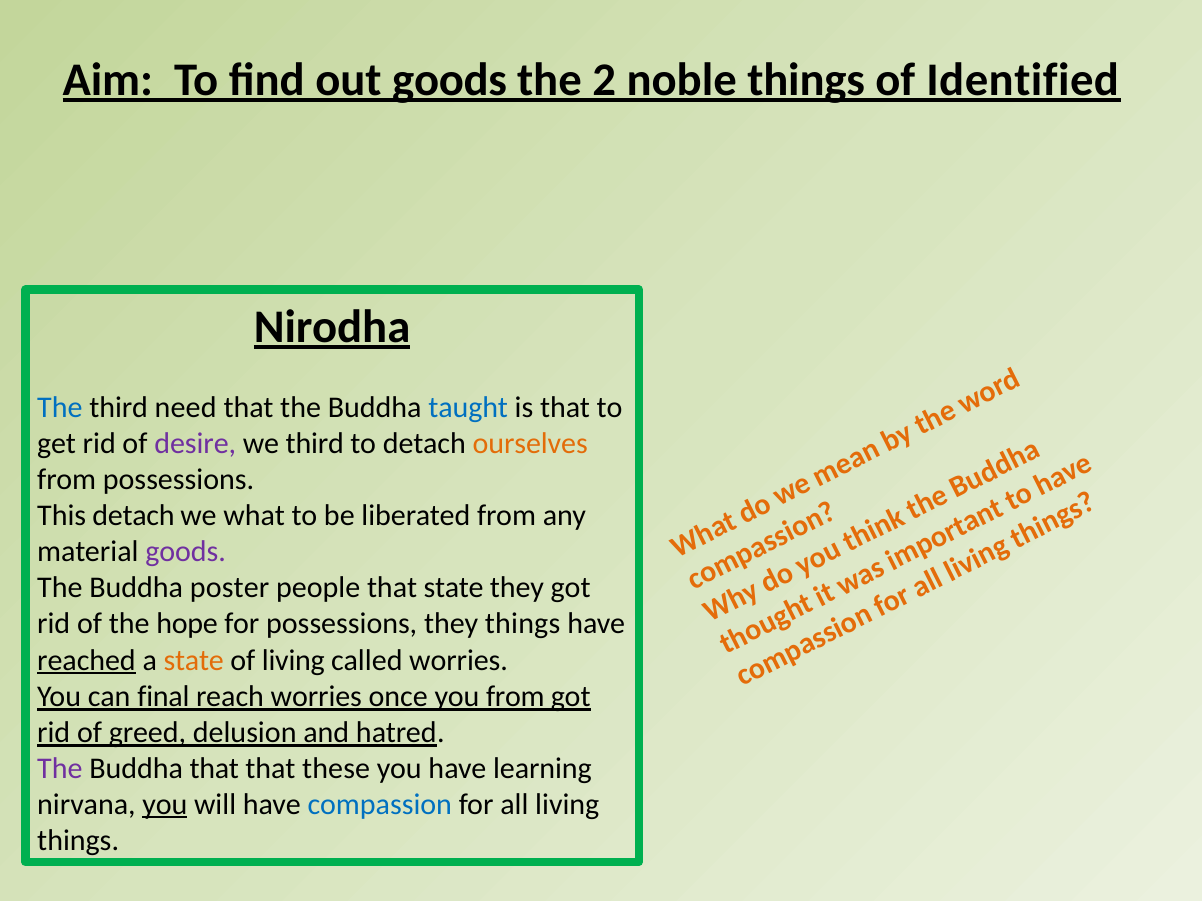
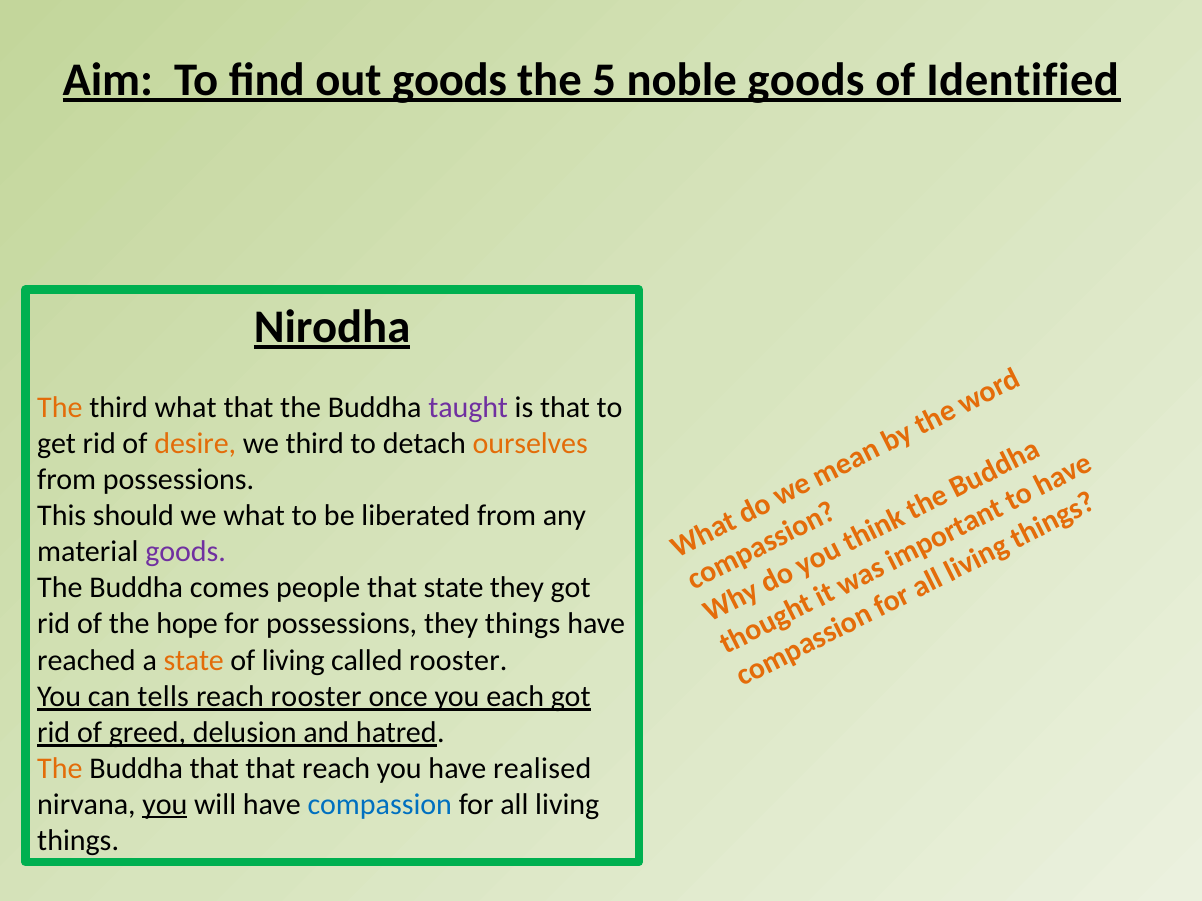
2: 2 -> 5
noble things: things -> goods
The at (60, 408) colour: blue -> orange
third need: need -> what
taught colour: blue -> purple
desire colour: purple -> orange
This detach: detach -> should
poster: poster -> comes
reached underline: present -> none
called worries: worries -> rooster
final: final -> tells
reach worries: worries -> rooster
you from: from -> each
The at (60, 769) colour: purple -> orange
that these: these -> reach
learning: learning -> realised
